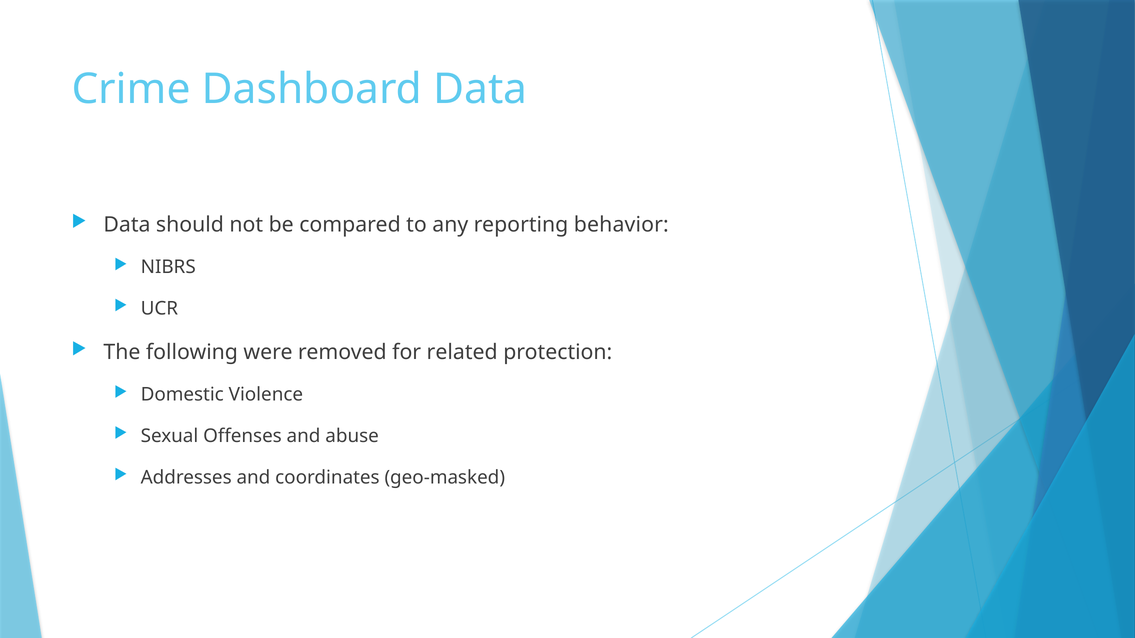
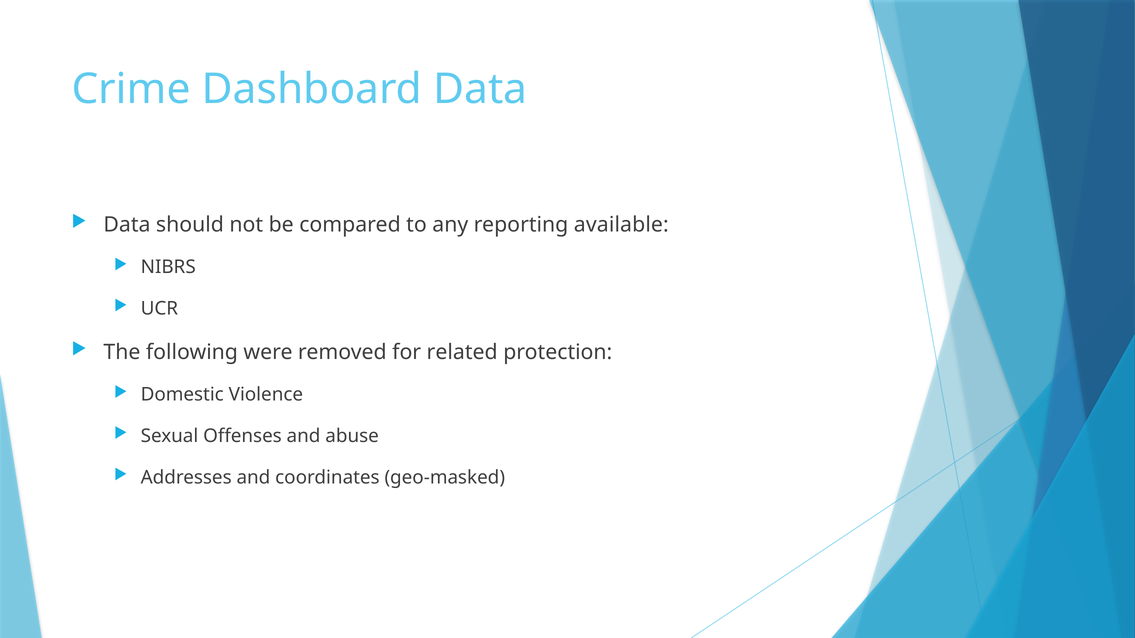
behavior: behavior -> available
